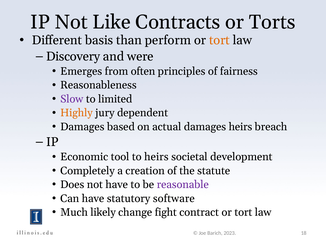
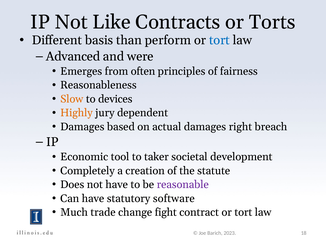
tort at (219, 40) colour: orange -> blue
Discovery: Discovery -> Advanced
Slow colour: purple -> orange
limited: limited -> devices
damages heirs: heirs -> right
to heirs: heirs -> taker
likely: likely -> trade
